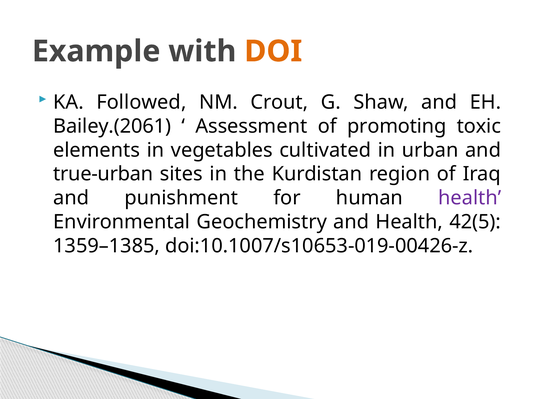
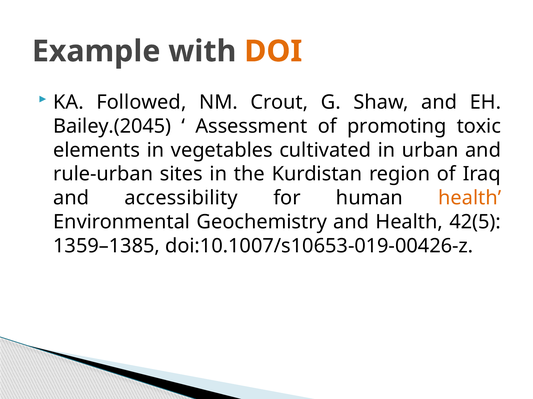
Bailey.(2061: Bailey.(2061 -> Bailey.(2045
true-urban: true-urban -> rule-urban
punishment: punishment -> accessibility
health at (470, 198) colour: purple -> orange
